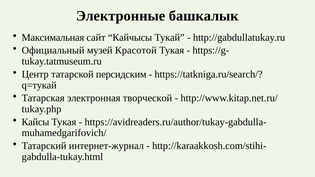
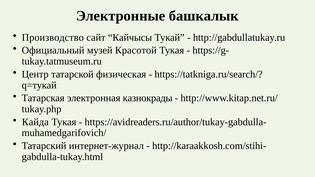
Максимальная: Максимальная -> Производство
персидским: персидским -> физическая
творческой: творческой -> казнокрады
Кайсы: Кайсы -> Кайда
